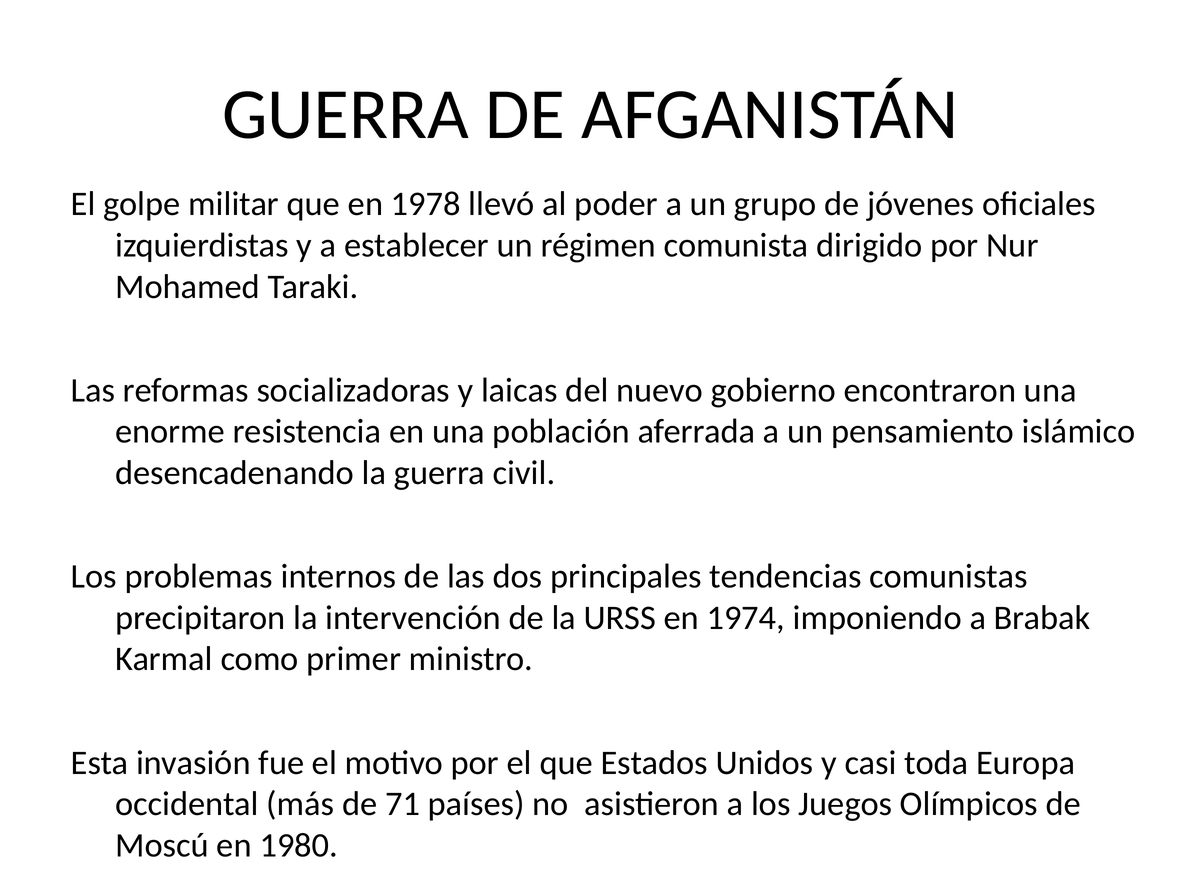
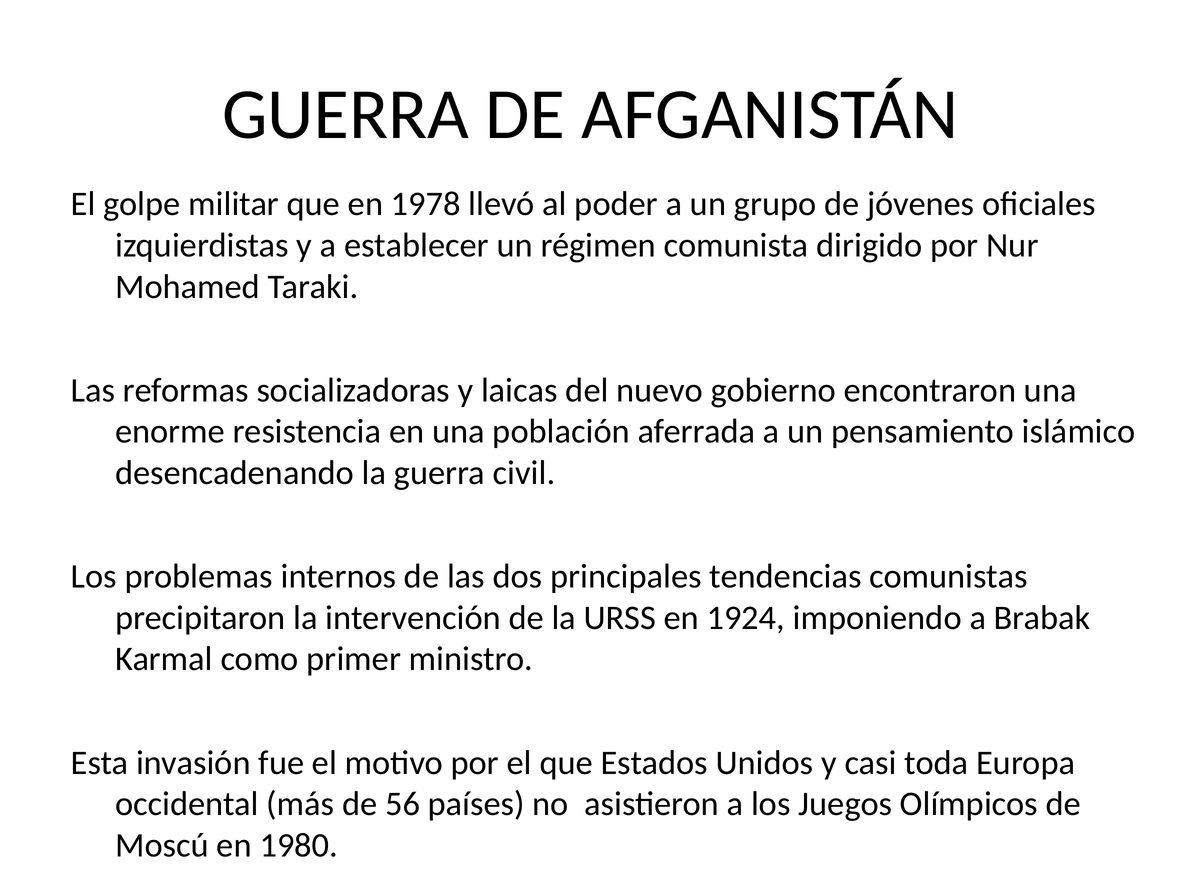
1974: 1974 -> 1924
71: 71 -> 56
